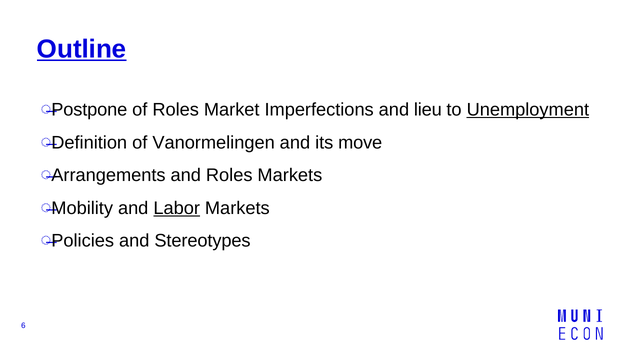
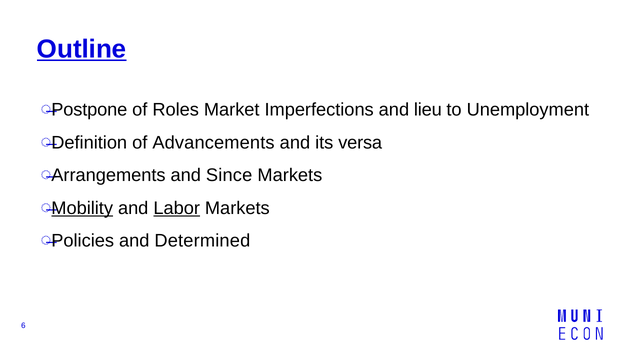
Unemployment underline: present -> none
Vanormelingen: Vanormelingen -> Advancements
move: move -> versa
and Roles: Roles -> Since
Mobility underline: none -> present
Stereotypes: Stereotypes -> Determined
